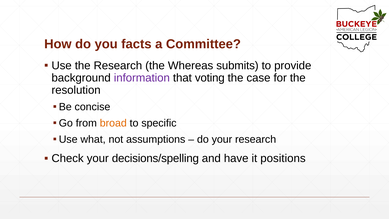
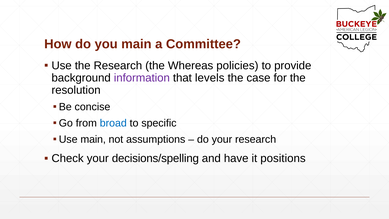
you facts: facts -> main
submits: submits -> policies
voting: voting -> levels
broad colour: orange -> blue
what at (93, 139): what -> main
